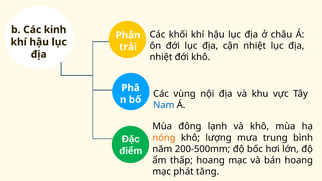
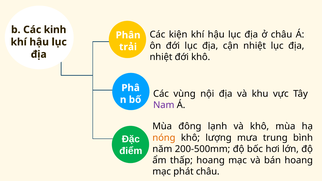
khối: khối -> kiện
Nam colour: blue -> purple
phát tăng: tăng -> châu
